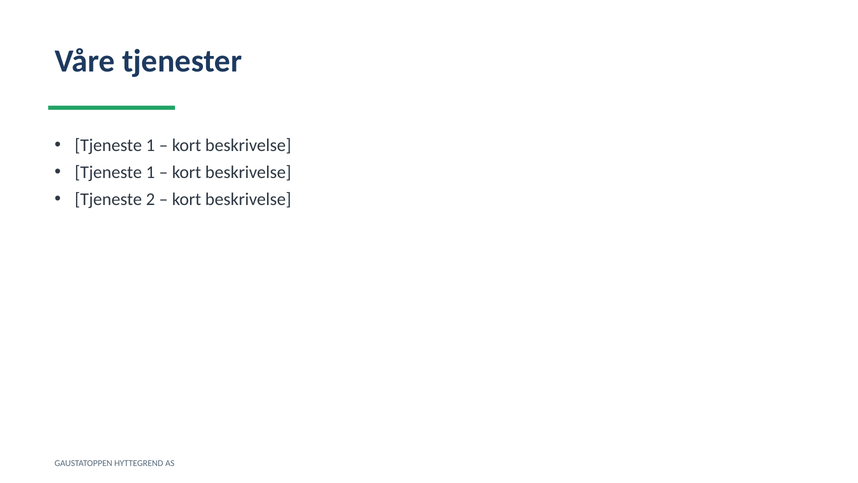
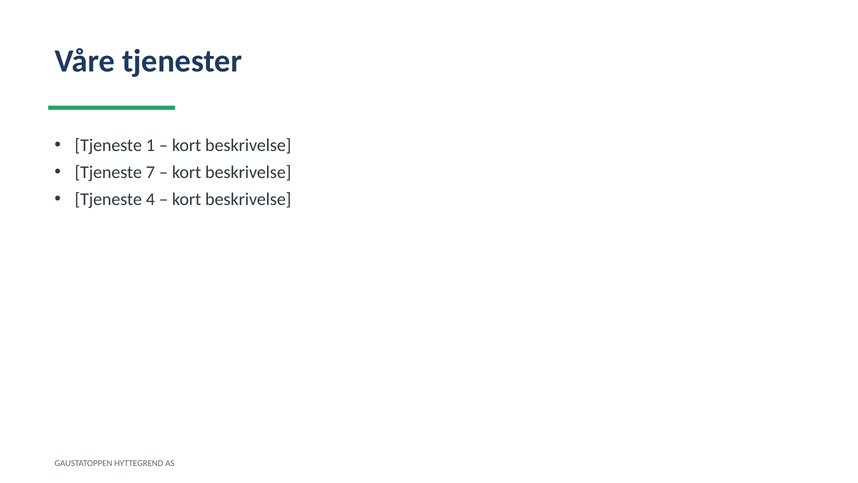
1 at (150, 172): 1 -> 7
2: 2 -> 4
